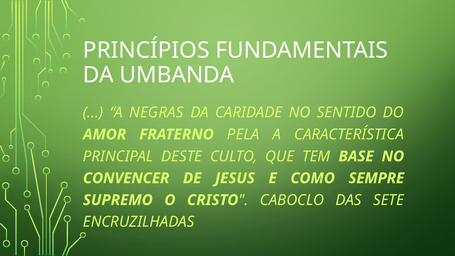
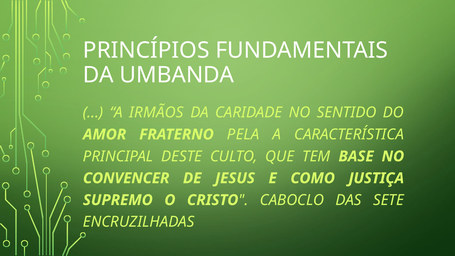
NEGRAS: NEGRAS -> IRMÃOS
SEMPRE: SEMPRE -> JUSTIÇA
